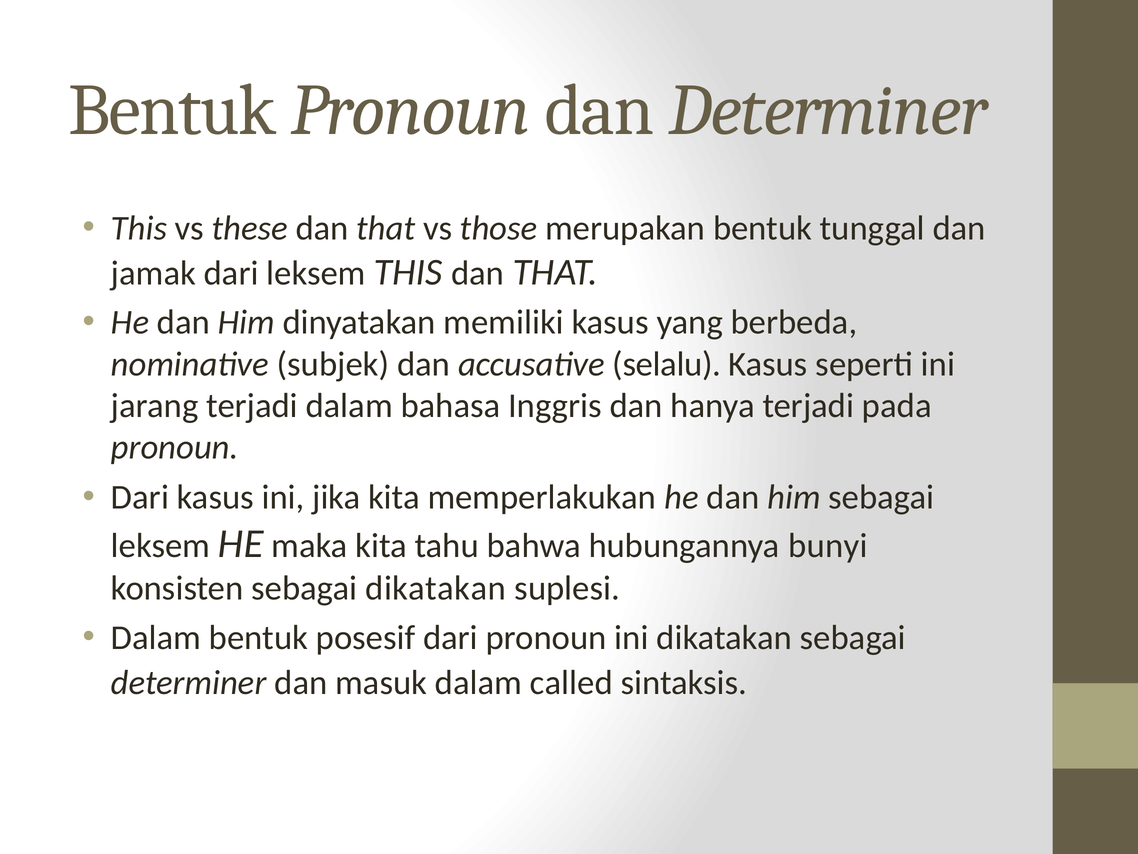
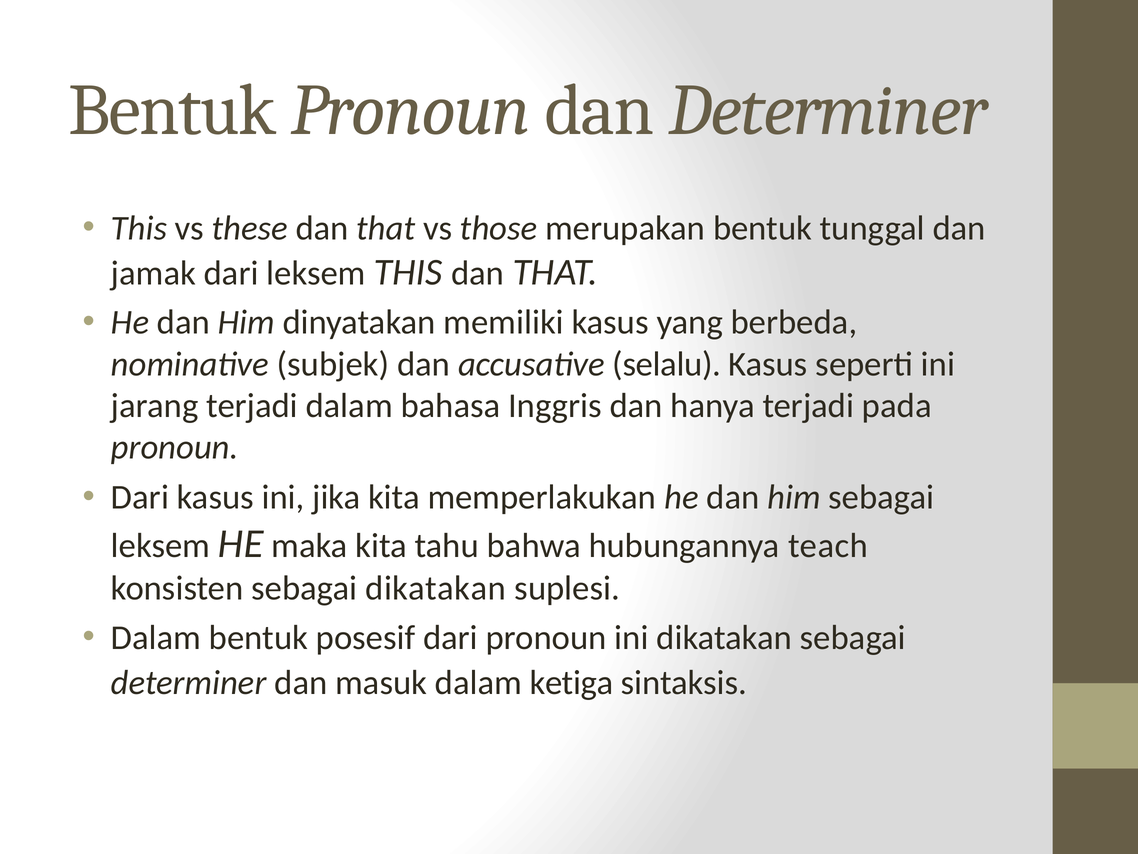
bunyi: bunyi -> teach
called: called -> ketiga
